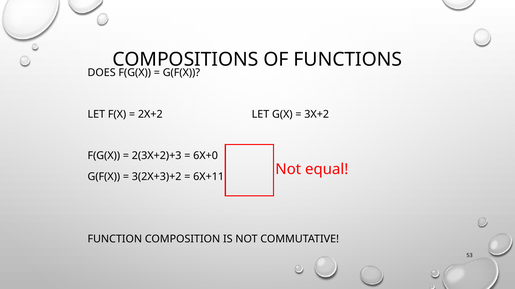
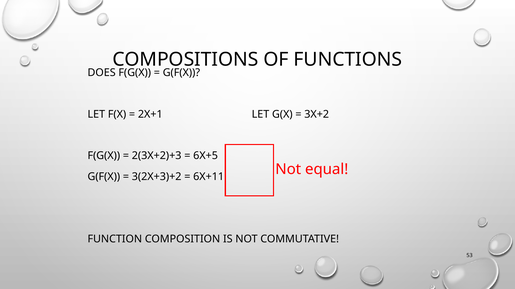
2X+2: 2X+2 -> 2X+1
6X+0: 6X+0 -> 6X+5
